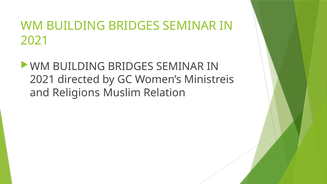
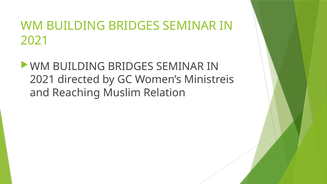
Religions: Religions -> Reaching
